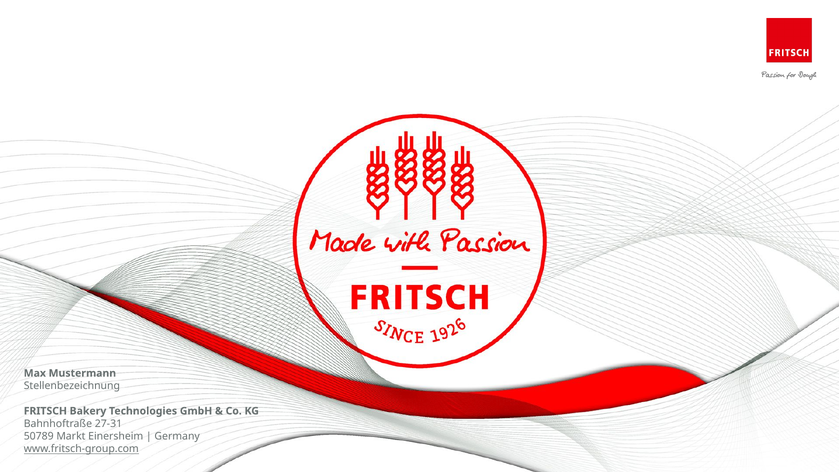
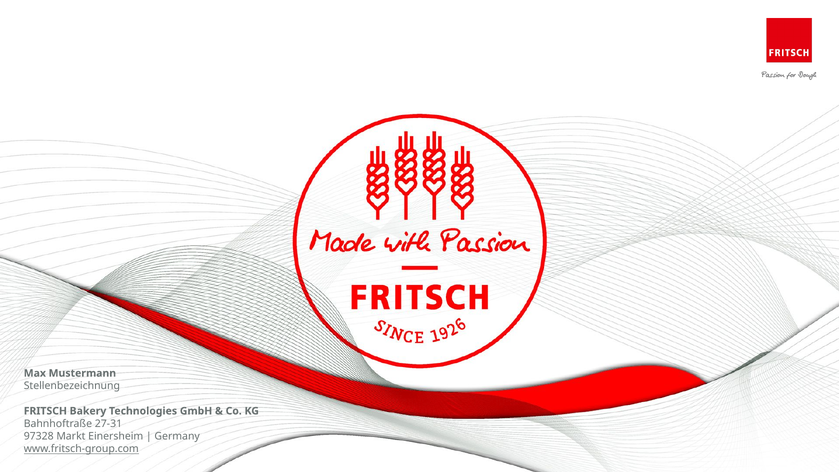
50789: 50789 -> 97328
